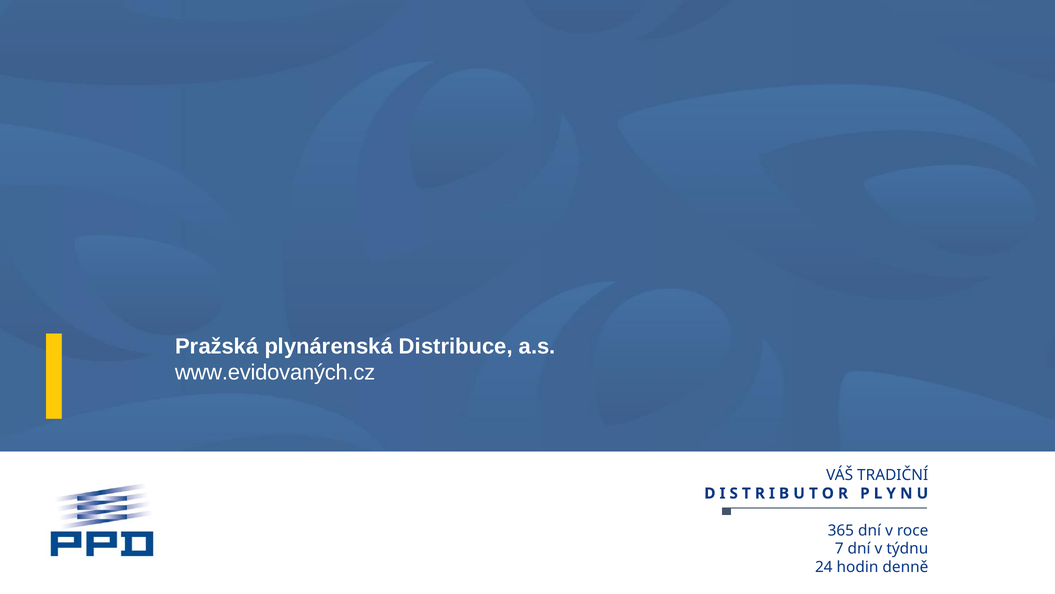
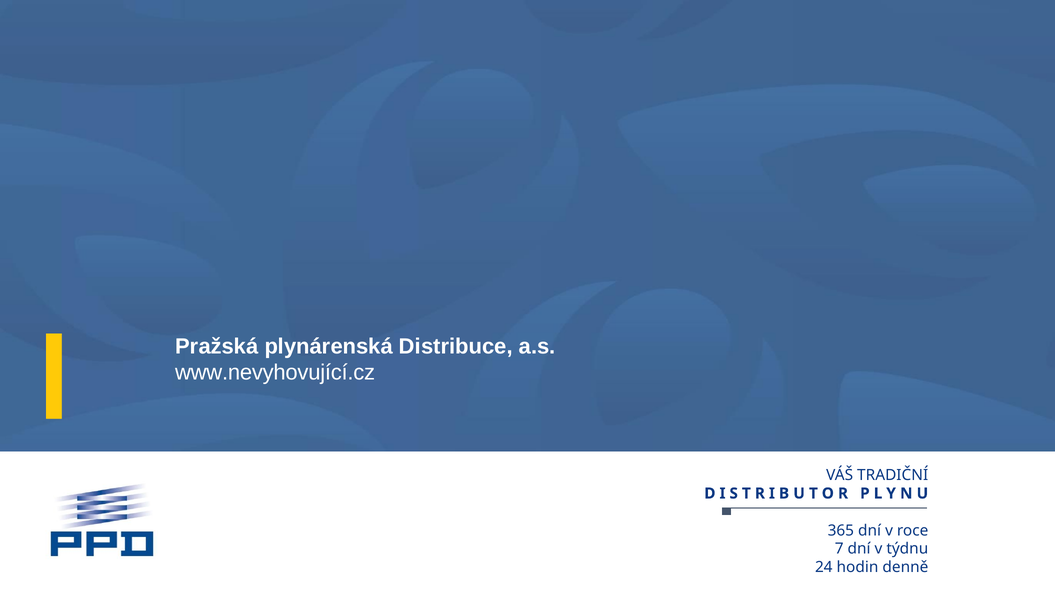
www.evidovaných.cz: www.evidovaných.cz -> www.nevyhovující.cz
